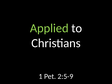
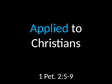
Applied colour: light green -> light blue
